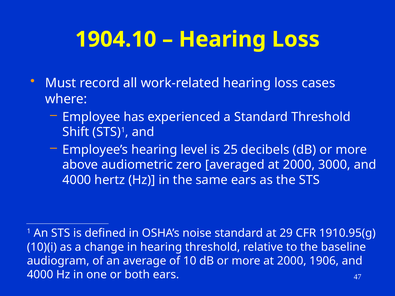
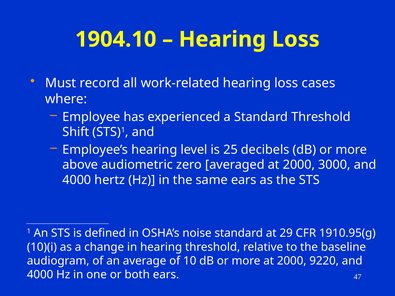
1906: 1906 -> 9220
